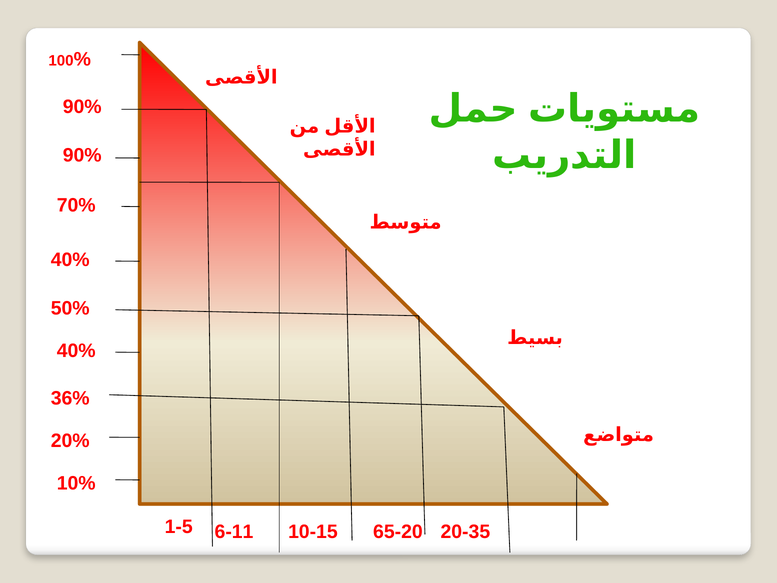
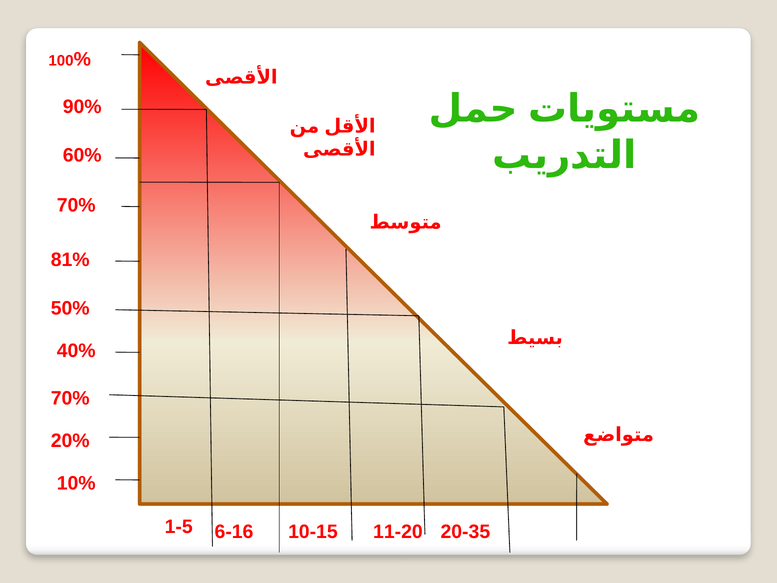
90% at (82, 155): 90% -> 60%
40% at (70, 260): 40% -> 81%
36% at (70, 398): 36% -> 70%
6-11: 6-11 -> 6-16
65-20: 65-20 -> 11-20
